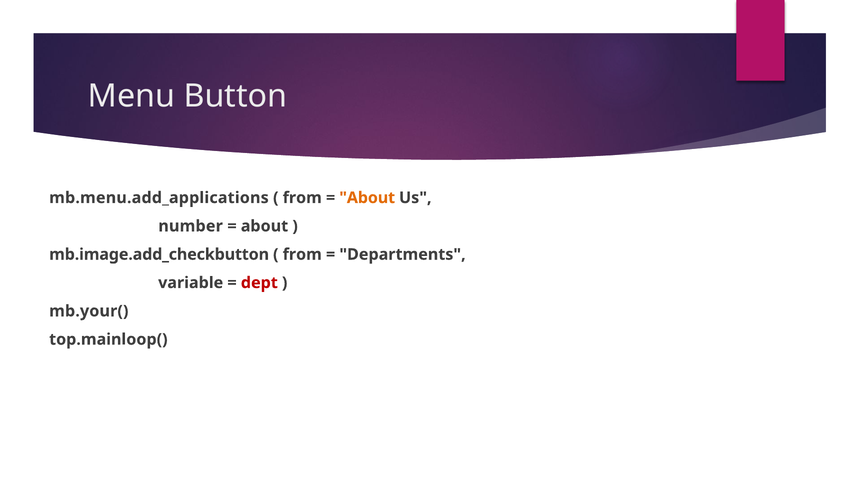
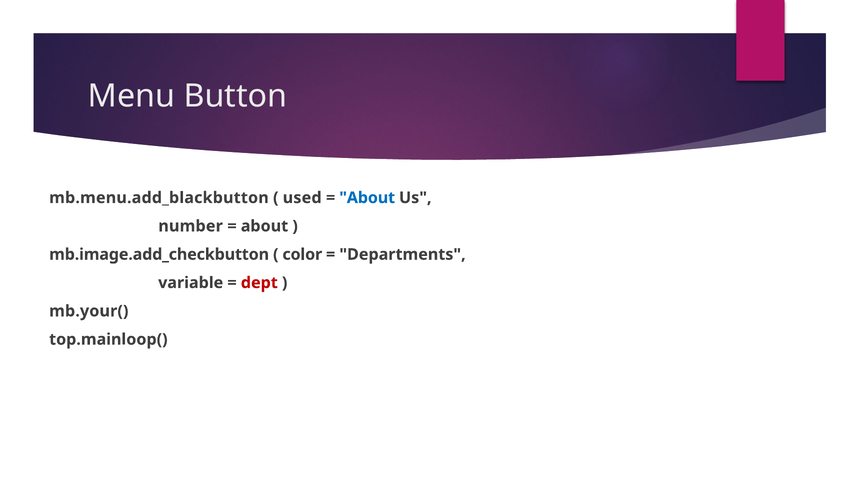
mb.menu.add_applications: mb.menu.add_applications -> mb.menu.add_blackbutton
from at (302, 198): from -> used
About at (367, 198) colour: orange -> blue
from at (302, 254): from -> color
